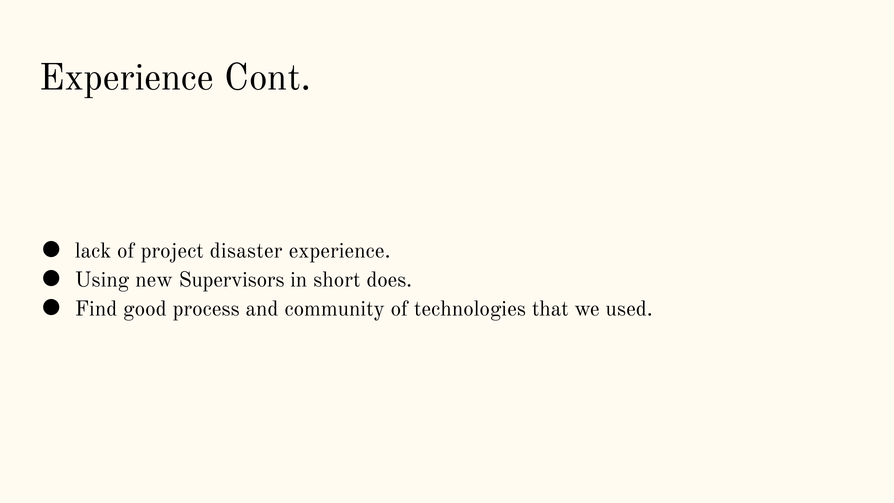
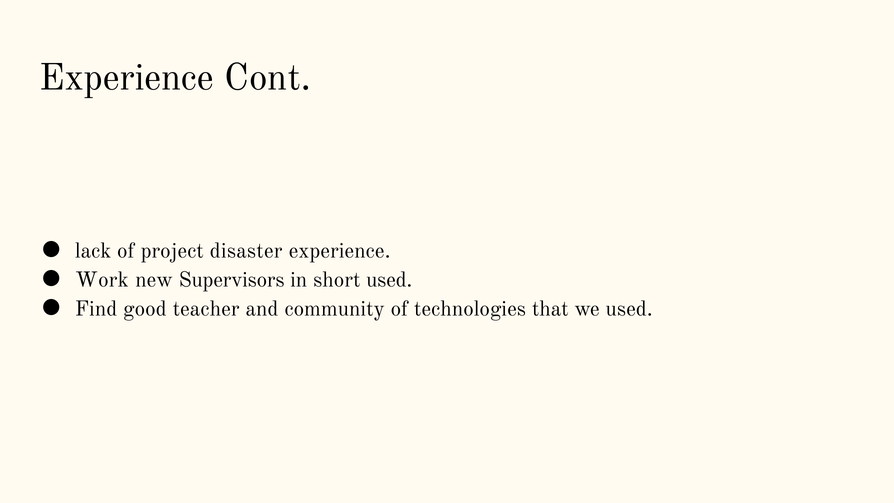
Using: Using -> Work
short does: does -> used
process: process -> teacher
